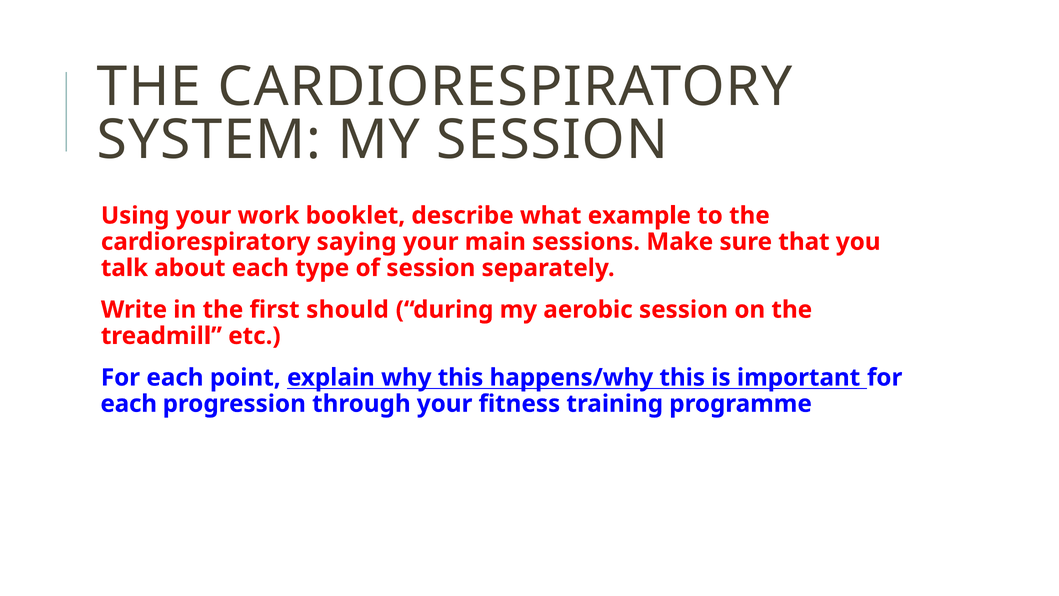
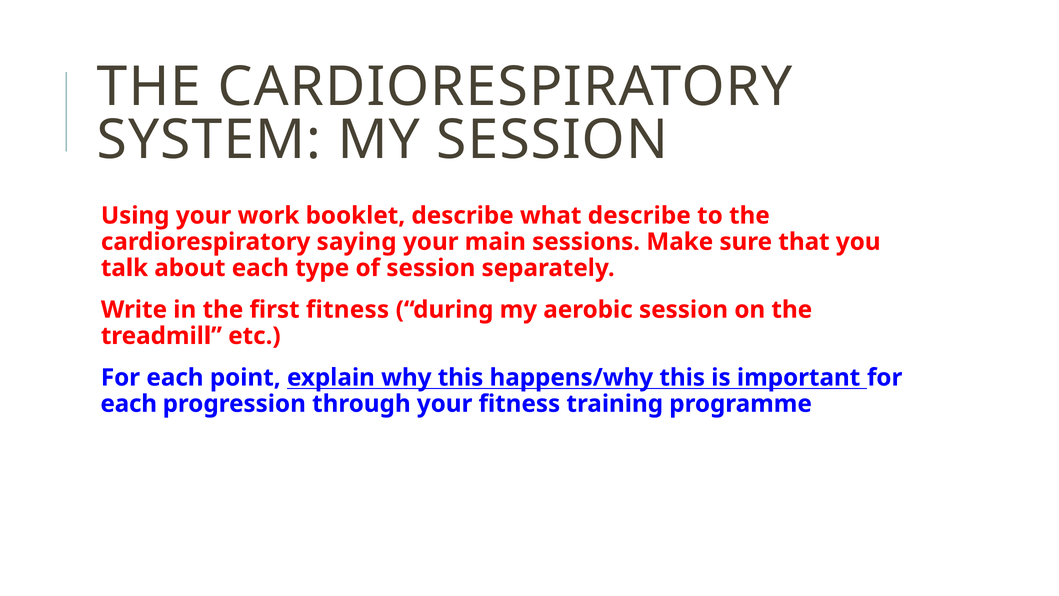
what example: example -> describe
first should: should -> fitness
